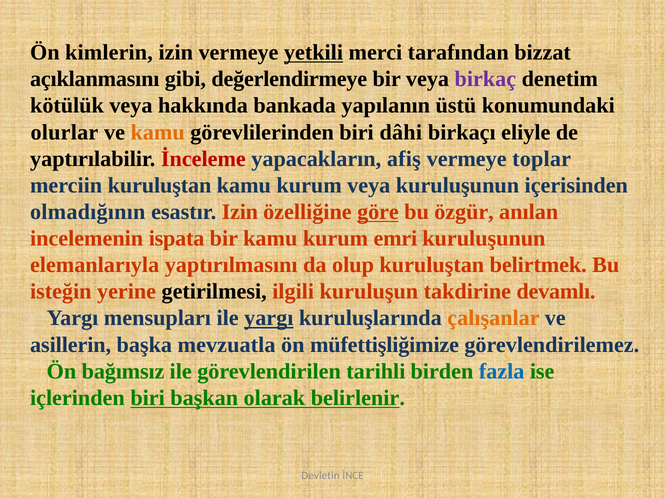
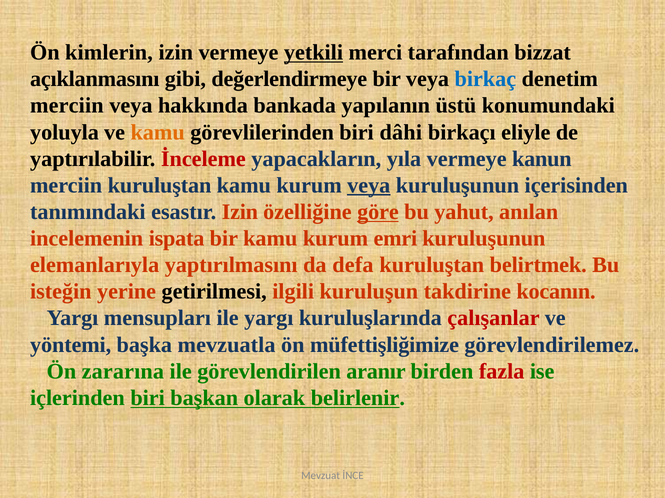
birkaç colour: purple -> blue
kötülük at (67, 106): kötülük -> merciin
olurlar: olurlar -> yoluyla
afiş: afiş -> yıla
toplar: toplar -> kanun
veya at (369, 186) underline: none -> present
olmadığının: olmadığının -> tanımındaki
özgür: özgür -> yahut
olup: olup -> defa
devamlı: devamlı -> kocanın
yargı at (269, 319) underline: present -> none
çalışanlar colour: orange -> red
asillerin: asillerin -> yöntemi
bağımsız: bağımsız -> zararına
tarihli: tarihli -> aranır
fazla colour: blue -> red
Devletin: Devletin -> Mevzuat
